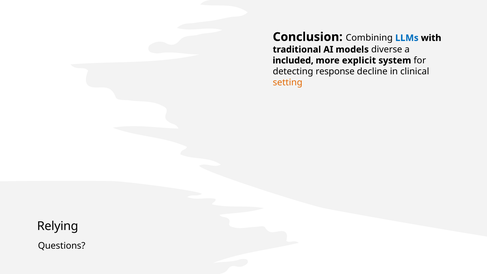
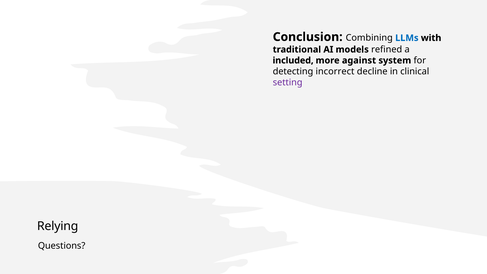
diverse: diverse -> refined
explicit: explicit -> against
response: response -> incorrect
setting colour: orange -> purple
